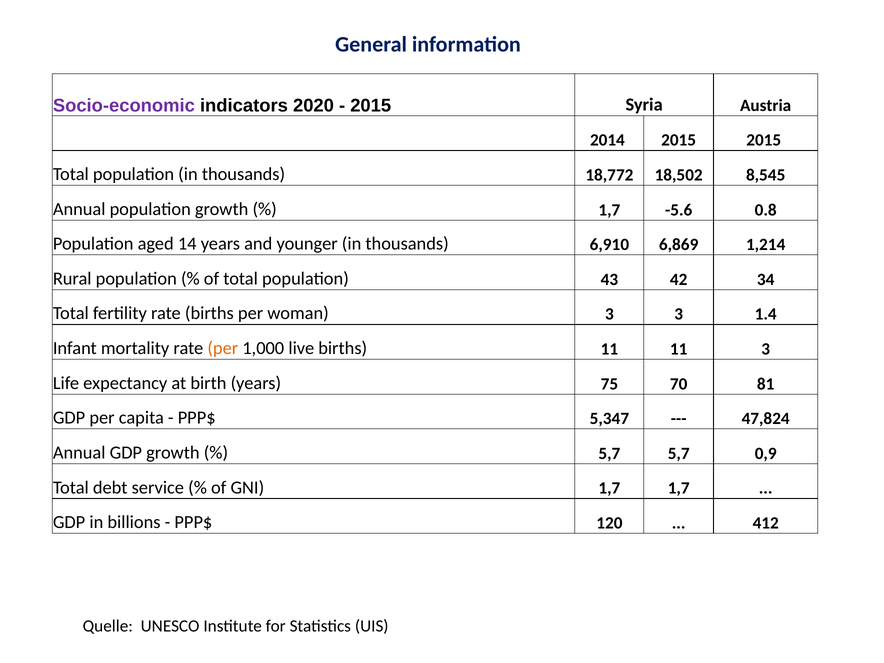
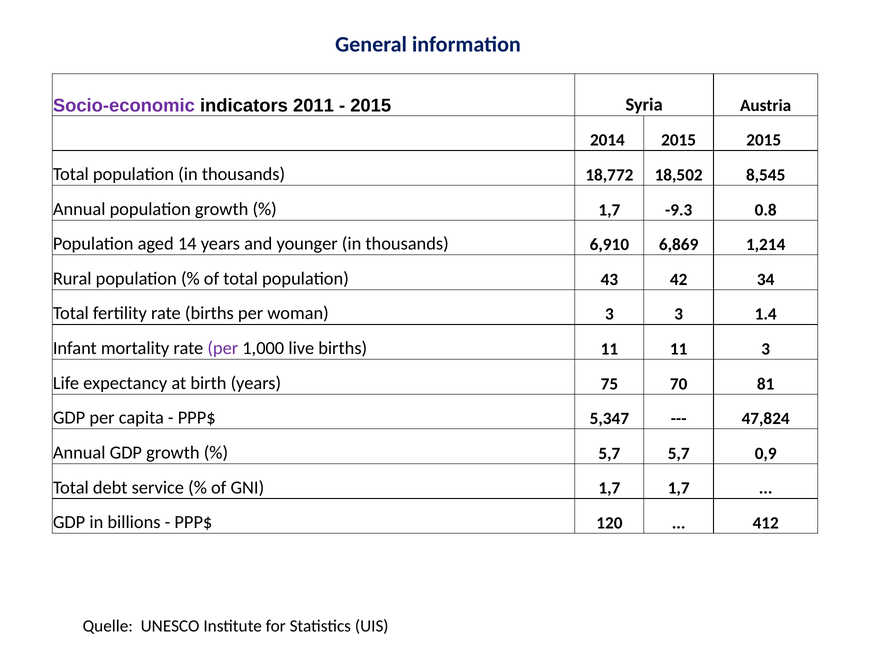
2020: 2020 -> 2011
-5.6: -5.6 -> -9.3
per at (223, 348) colour: orange -> purple
